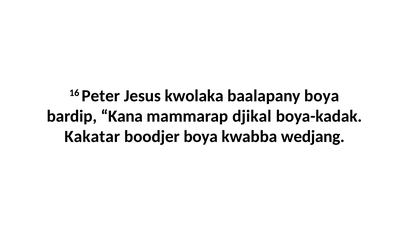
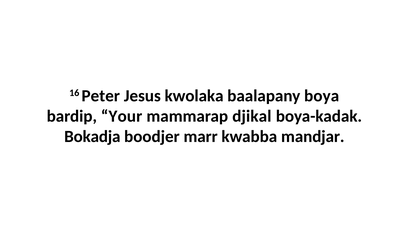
Kana: Kana -> Your
Kakatar: Kakatar -> Bokadja
boodjer boya: boya -> marr
wedjang: wedjang -> mandjar
